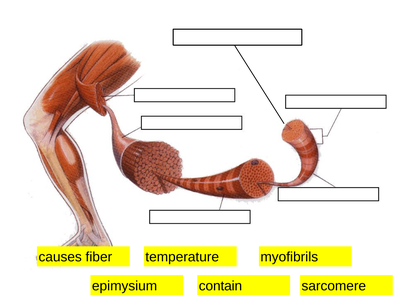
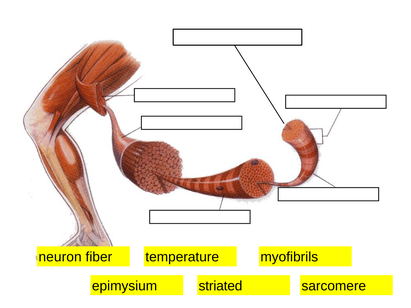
causes: causes -> neuron
contain: contain -> striated
